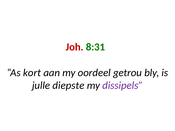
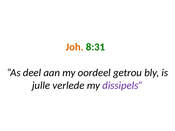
Joh colour: red -> orange
kort: kort -> deel
diepste: diepste -> verlede
